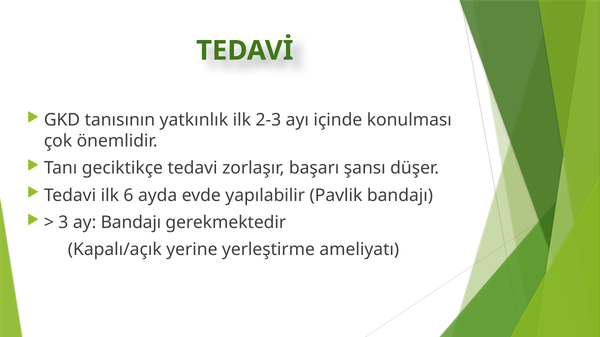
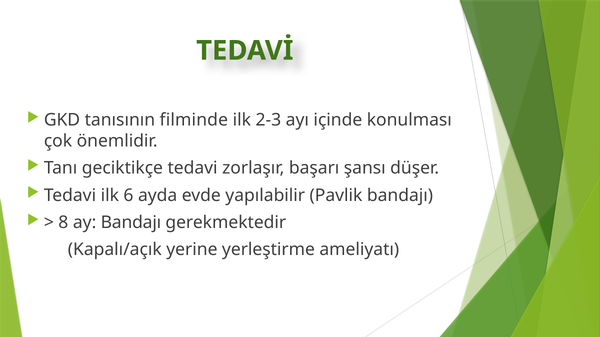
yatkınlık: yatkınlık -> filminde
3: 3 -> 8
